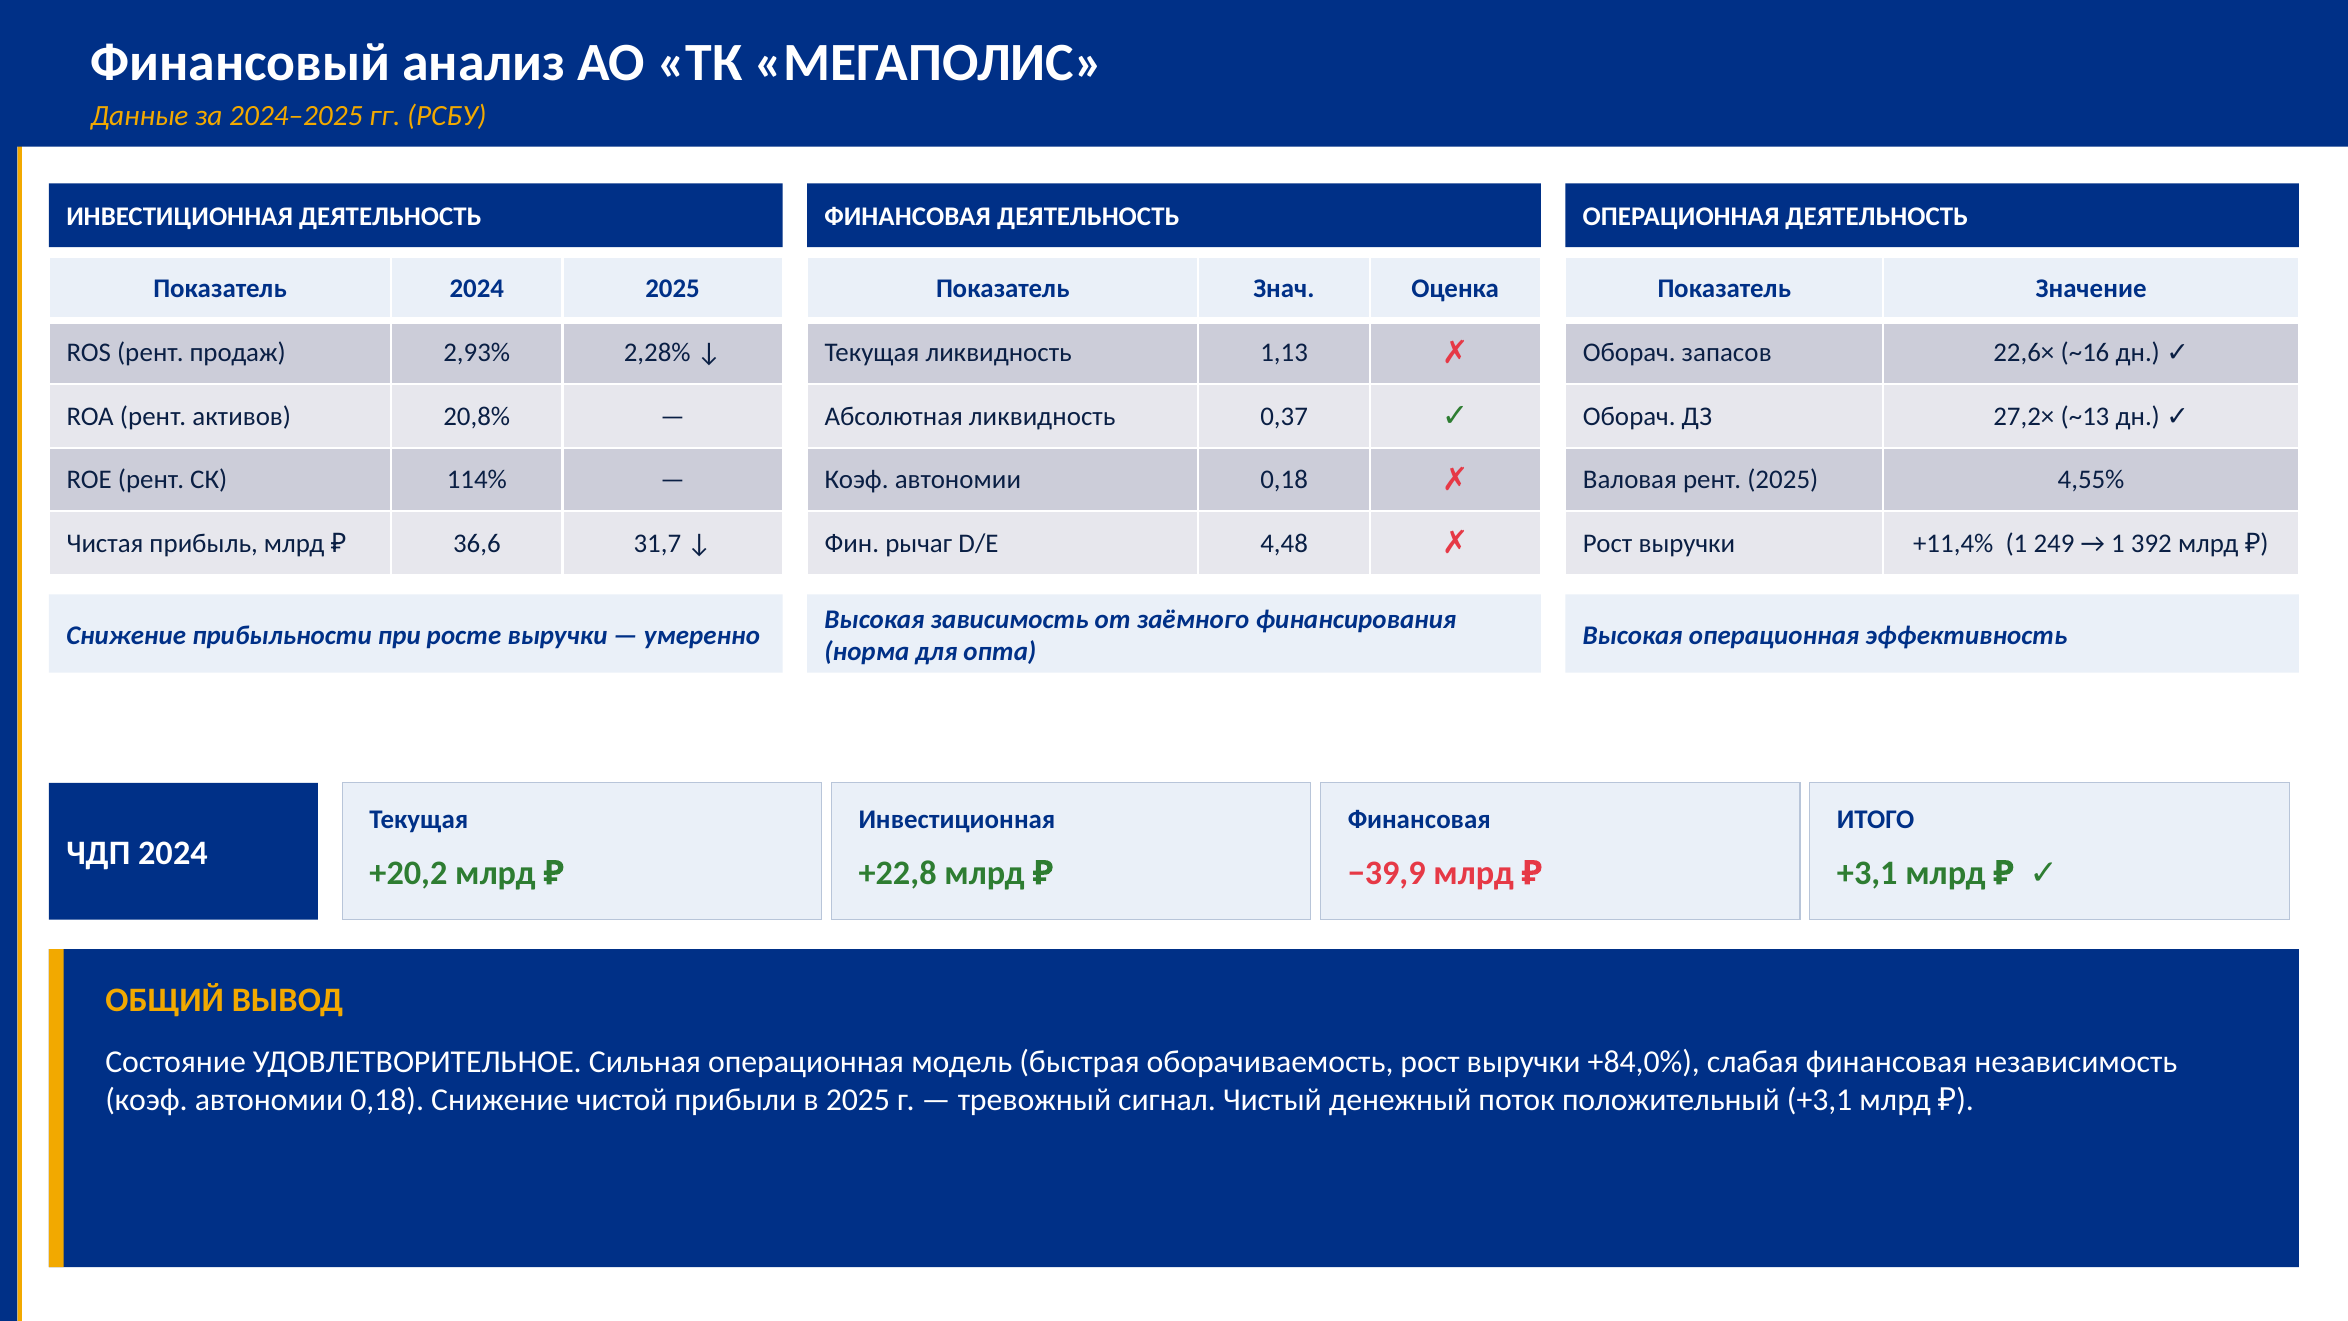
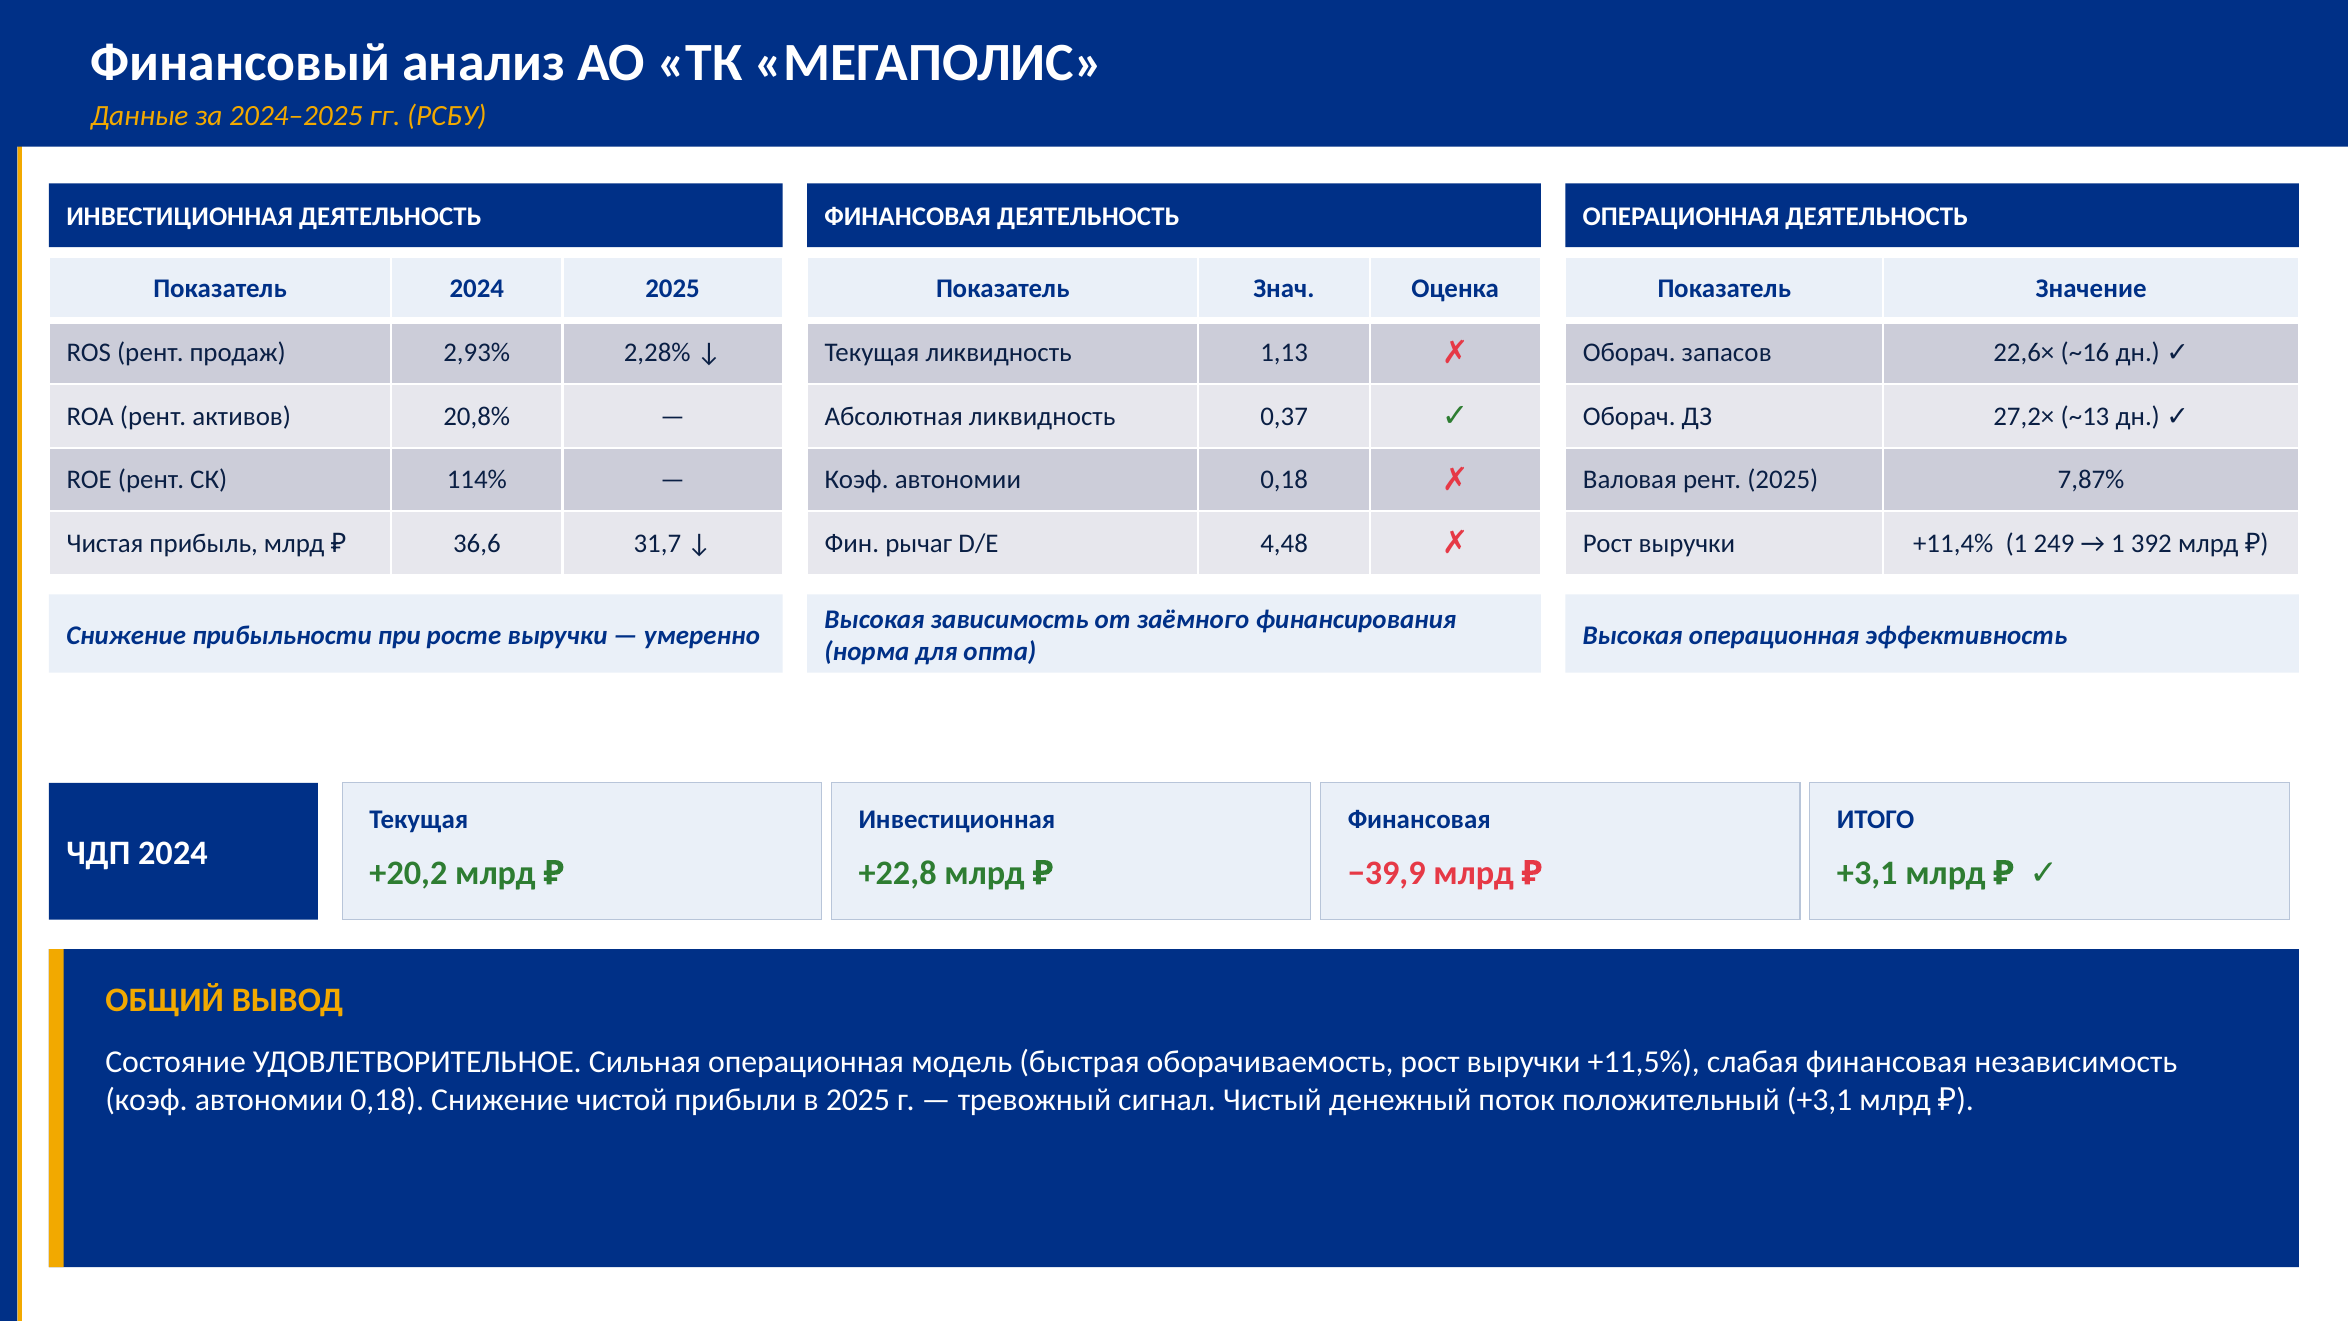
4,55%: 4,55% -> 7,87%
+84,0%: +84,0% -> +11,5%
